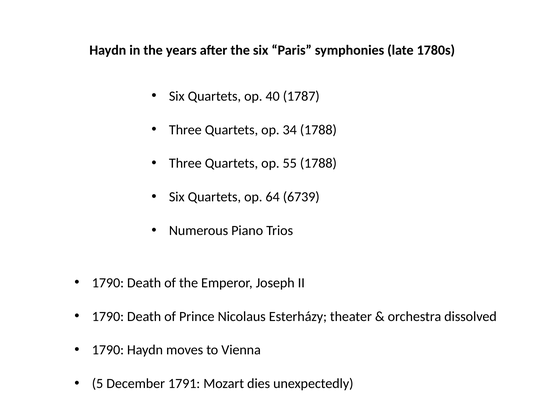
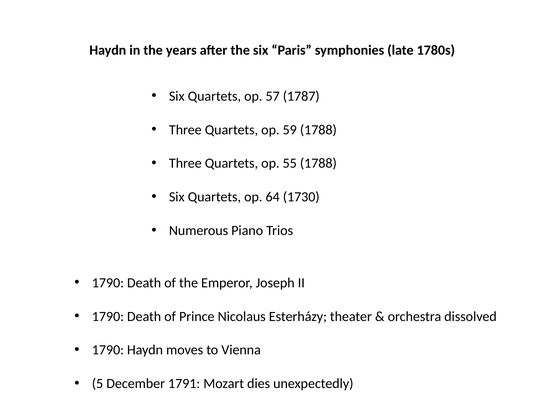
40: 40 -> 57
34: 34 -> 59
6739: 6739 -> 1730
